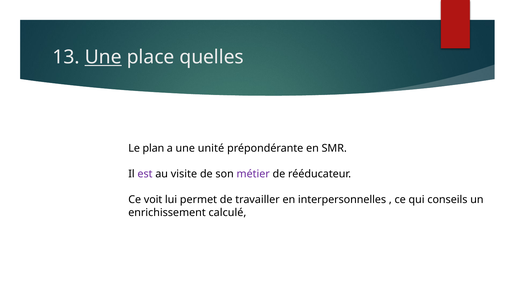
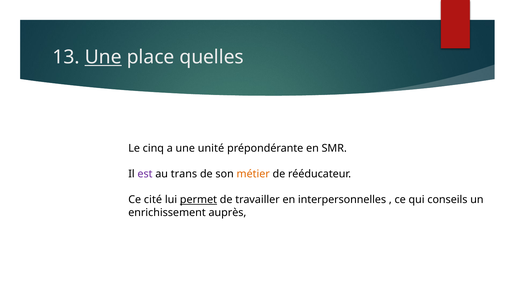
plan: plan -> cinq
visite: visite -> trans
métier colour: purple -> orange
voit: voit -> cité
permet underline: none -> present
calculé: calculé -> auprès
